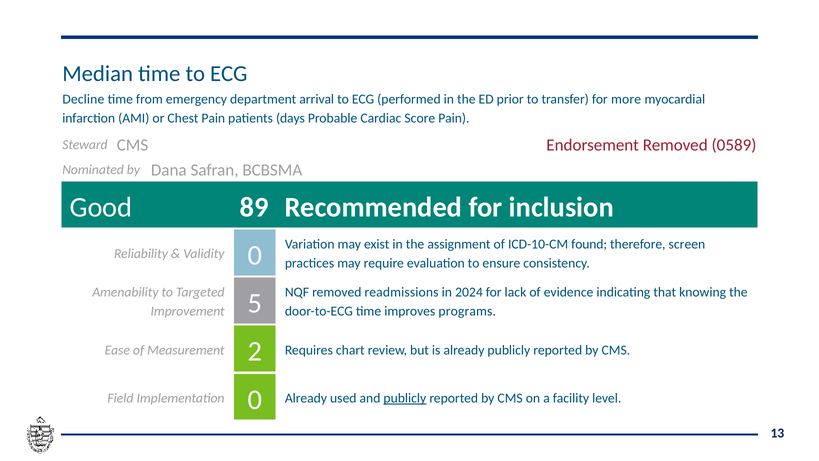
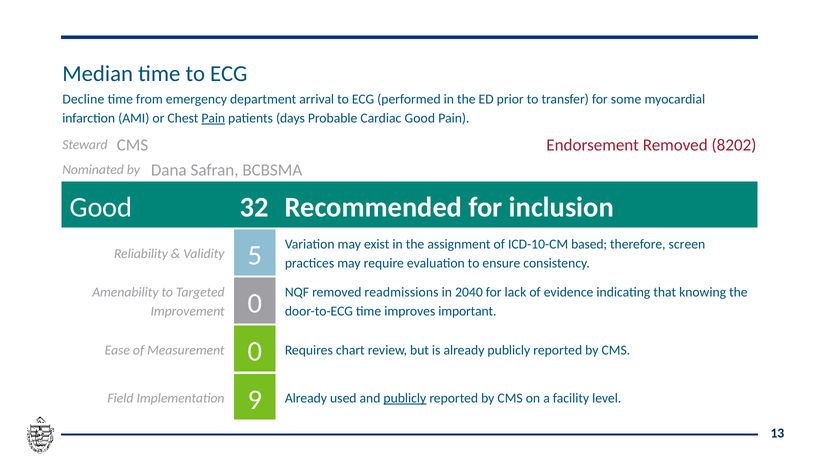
more: more -> some
Pain at (213, 118) underline: none -> present
Cardiac Score: Score -> Good
0589: 0589 -> 8202
89: 89 -> 32
Validity 0: 0 -> 5
found: found -> based
Improvement 5: 5 -> 0
programs: programs -> important
2024: 2024 -> 2040
Measurement 2: 2 -> 0
Implementation 0: 0 -> 9
